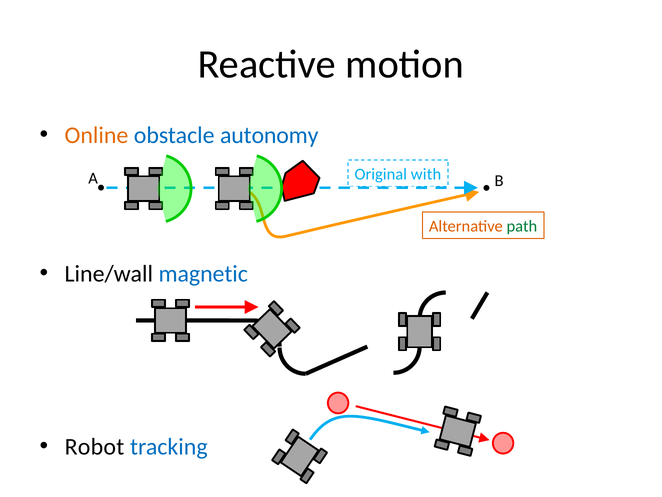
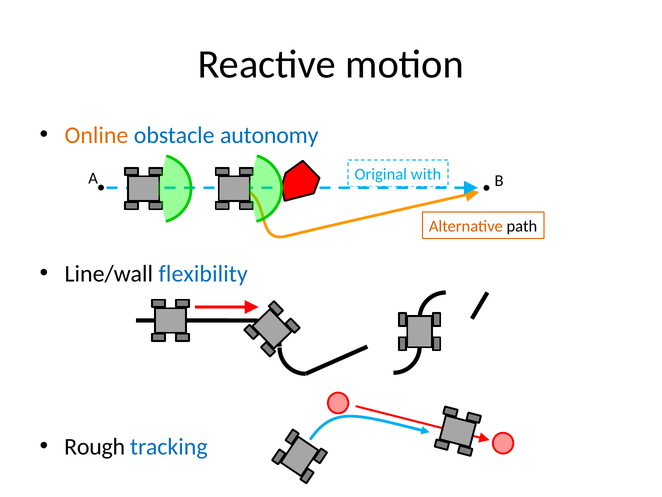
path colour: green -> black
magnetic: magnetic -> flexibility
Robot: Robot -> Rough
